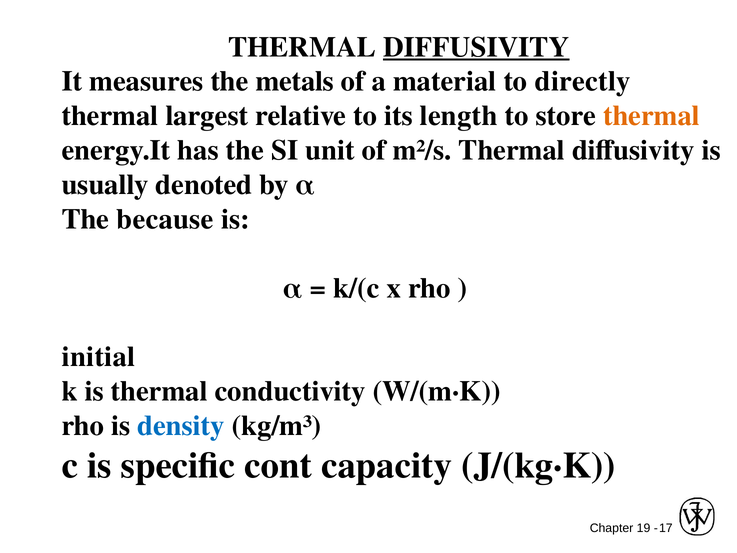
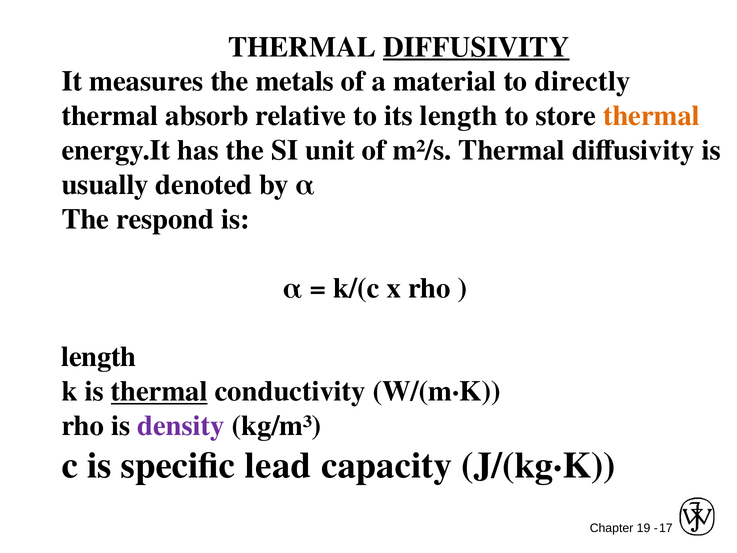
largest: largest -> absorb
because: because -> respond
initial at (99, 357): initial -> length
thermal at (159, 391) underline: none -> present
density colour: blue -> purple
cont: cont -> lead
